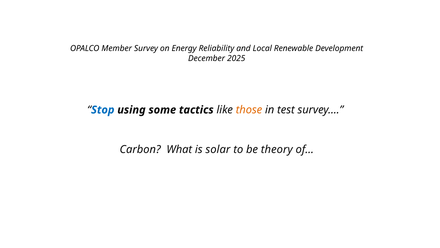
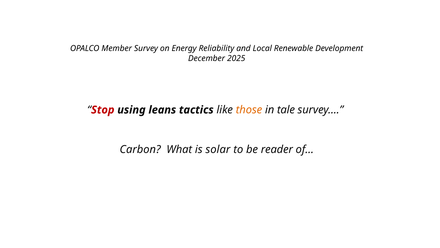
Stop colour: blue -> red
some: some -> leans
test: test -> tale
theory: theory -> reader
